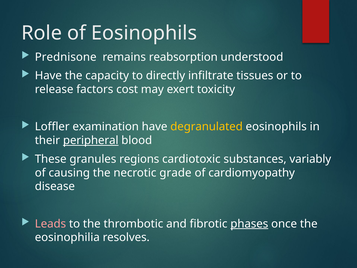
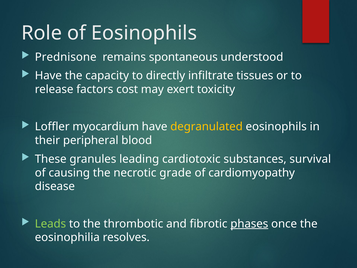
reabsorption: reabsorption -> spontaneous
examination: examination -> myocardium
peripheral underline: present -> none
regions: regions -> leading
variably: variably -> survival
Leads colour: pink -> light green
